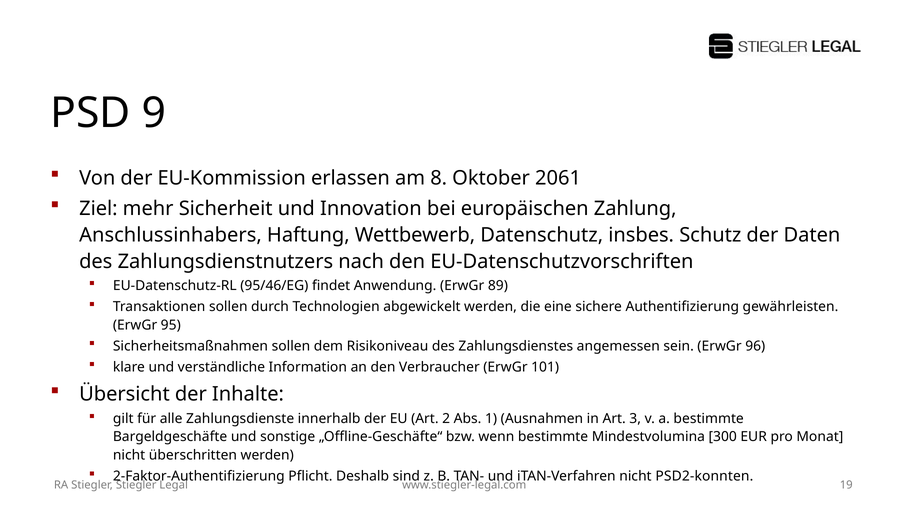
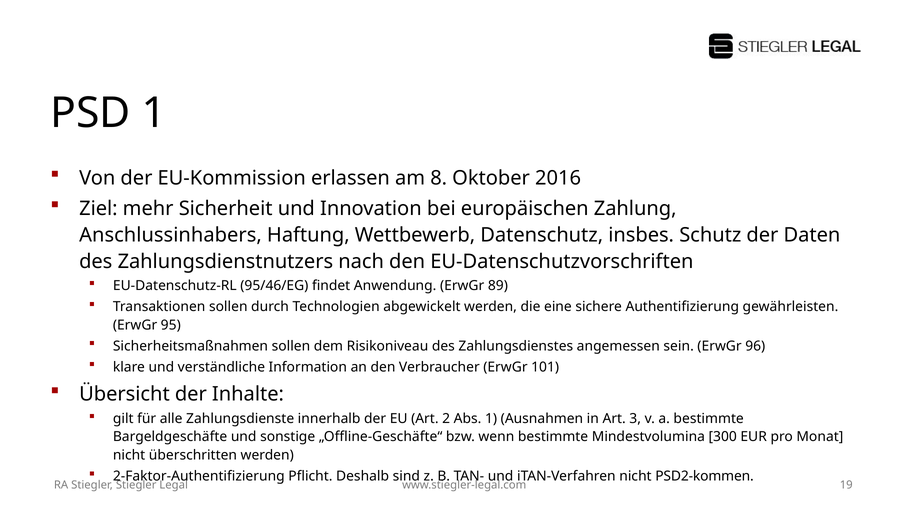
PSD 9: 9 -> 1
2061: 2061 -> 2016
PSD2-konnten: PSD2-konnten -> PSD2-kommen
